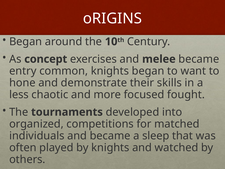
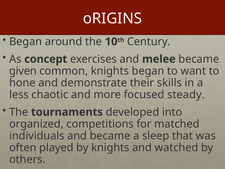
entry: entry -> given
fought: fought -> steady
